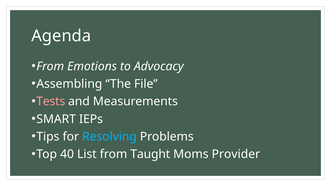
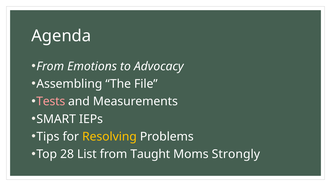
Resolving colour: light blue -> yellow
40: 40 -> 28
Provider: Provider -> Strongly
